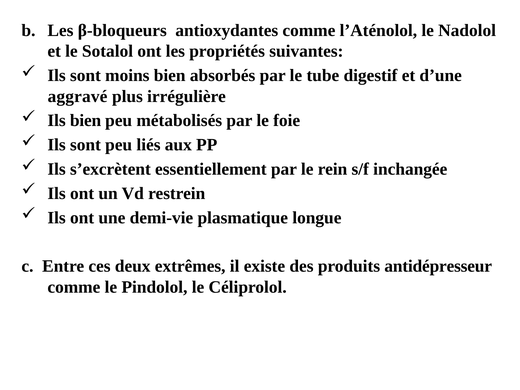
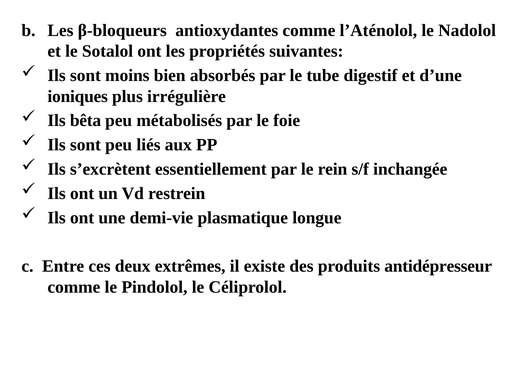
aggravé: aggravé -> ioniques
Ils bien: bien -> bêta
